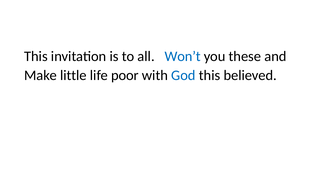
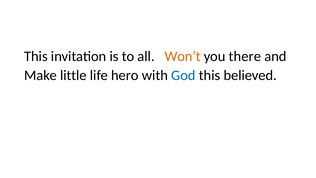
Won’t colour: blue -> orange
these: these -> there
poor: poor -> hero
